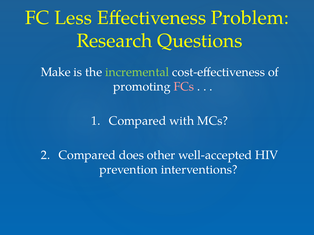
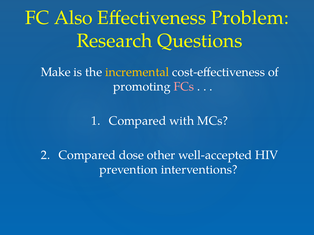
Less: Less -> Also
incremental colour: light green -> yellow
does: does -> dose
